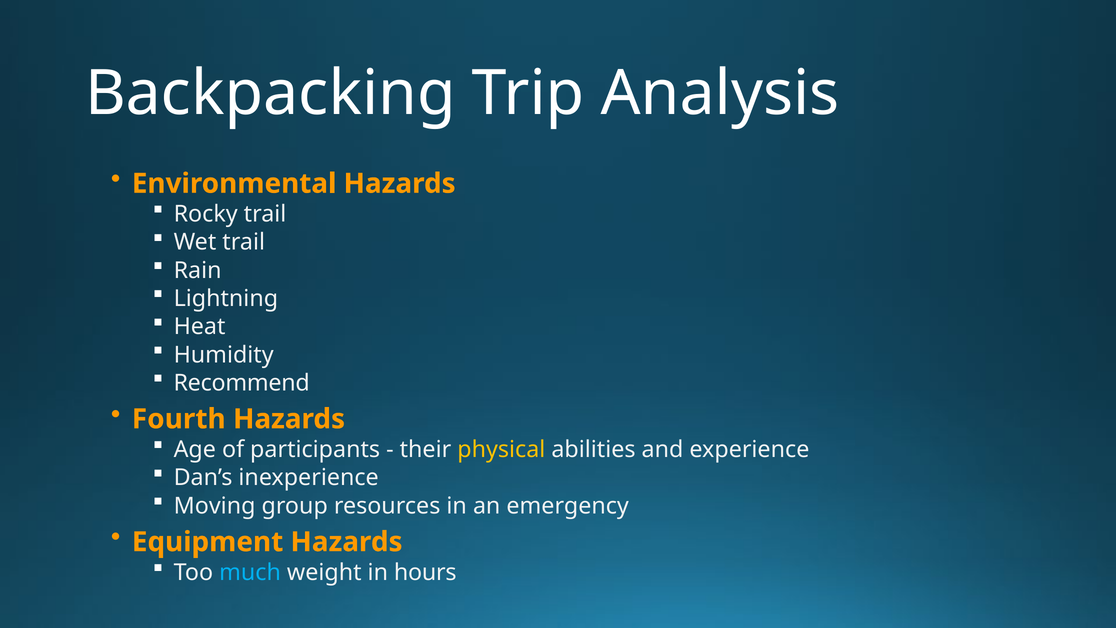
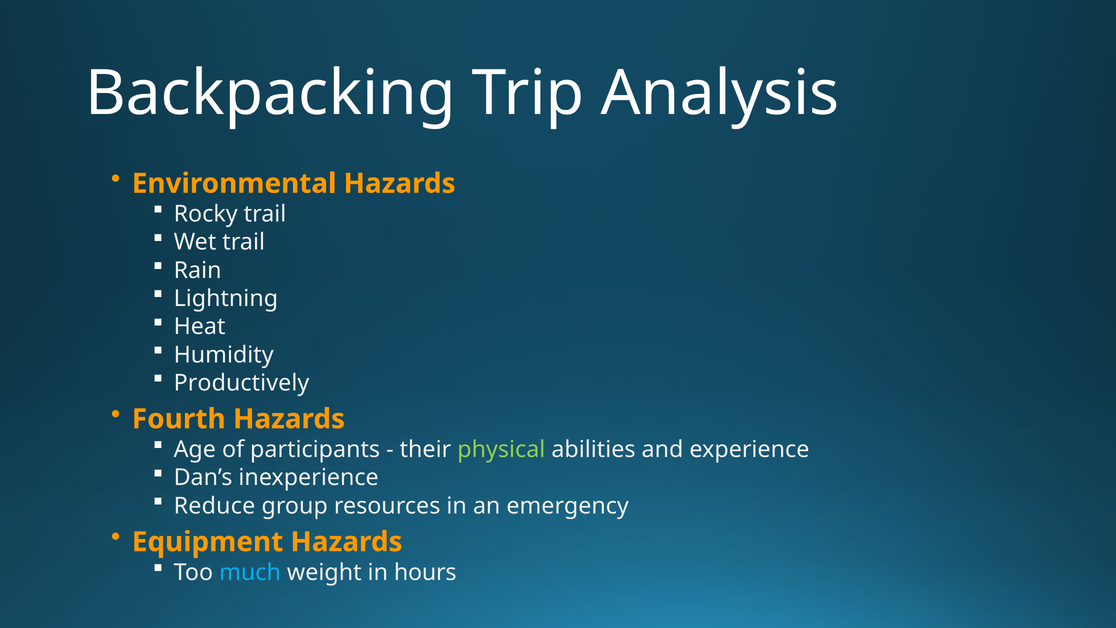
Recommend: Recommend -> Productively
physical colour: yellow -> light green
Moving: Moving -> Reduce
